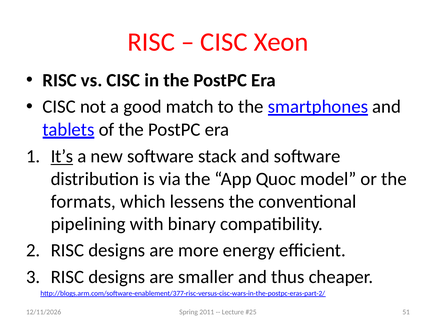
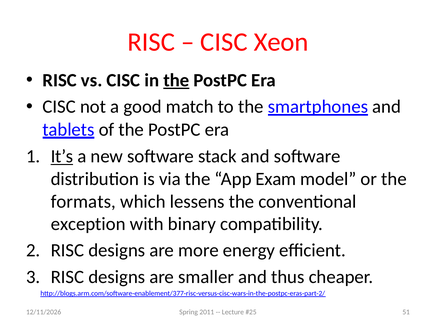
the at (176, 80) underline: none -> present
Quoc: Quoc -> Exam
pipelining: pipelining -> exception
